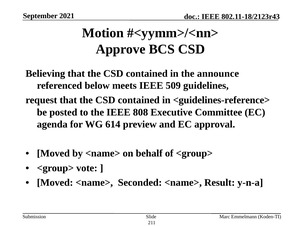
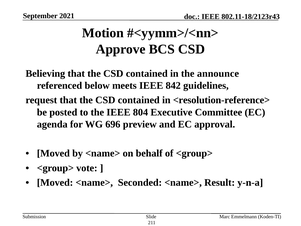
509: 509 -> 842
<guidelines-reference>: <guidelines-reference> -> <resolution-reference>
808: 808 -> 804
614: 614 -> 696
